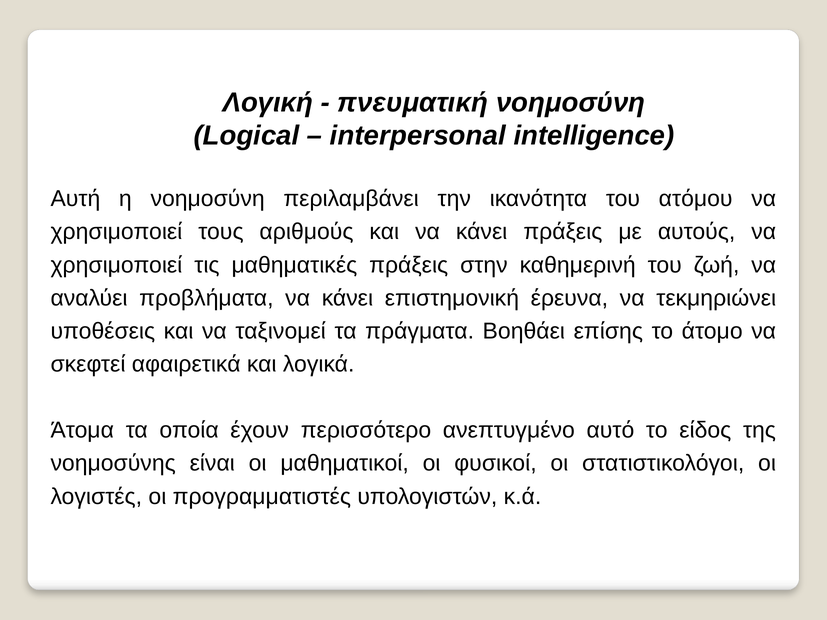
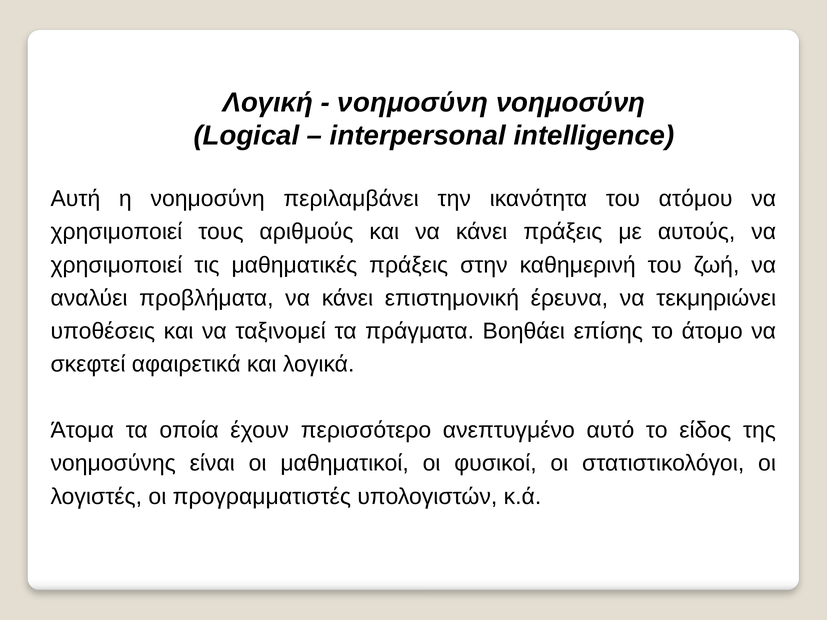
πνευματική at (413, 103): πνευματική -> νοημοσύνη
